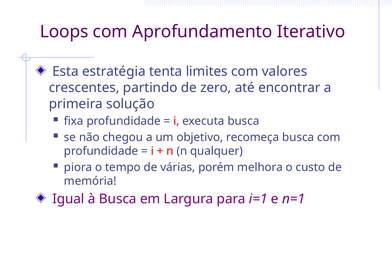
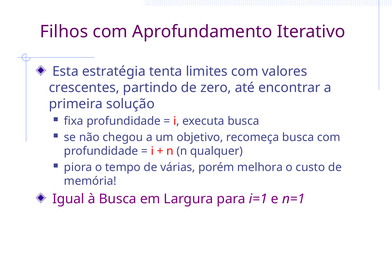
Loops: Loops -> Filhos
